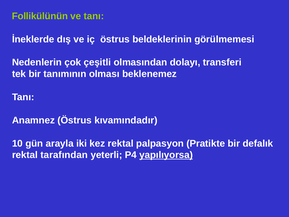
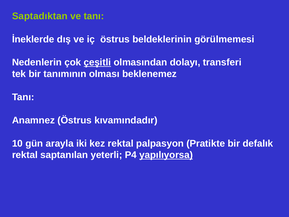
Follikülünün: Follikülünün -> Saptadıktan
çeşitli underline: none -> present
tarafından: tarafından -> saptanılan
